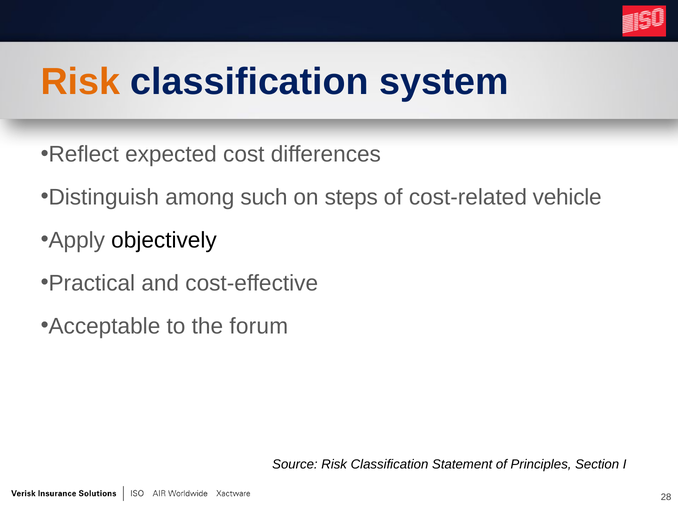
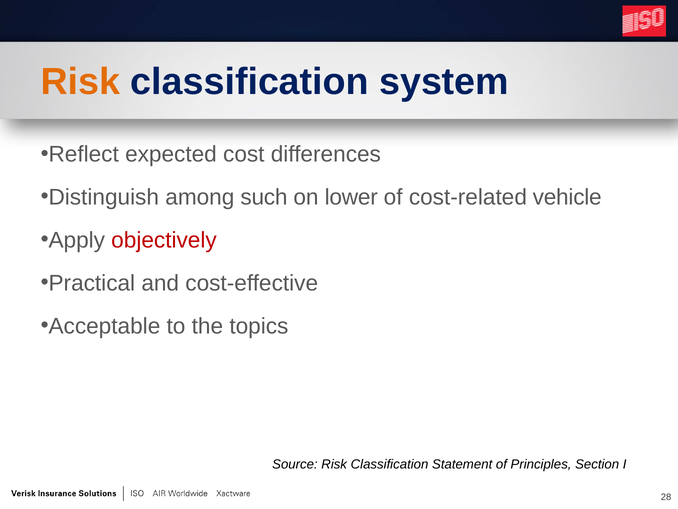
steps: steps -> lower
objectively colour: black -> red
forum: forum -> topics
